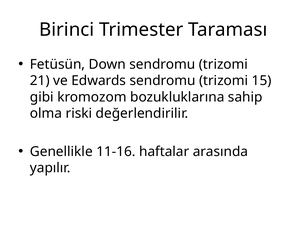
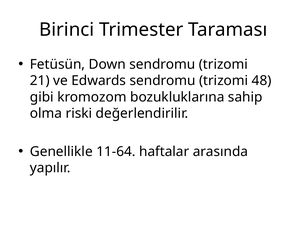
15: 15 -> 48
11-16: 11-16 -> 11-64
